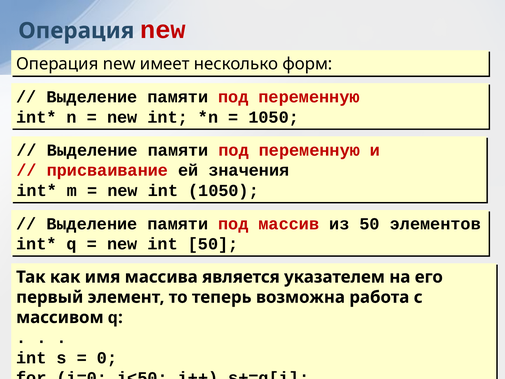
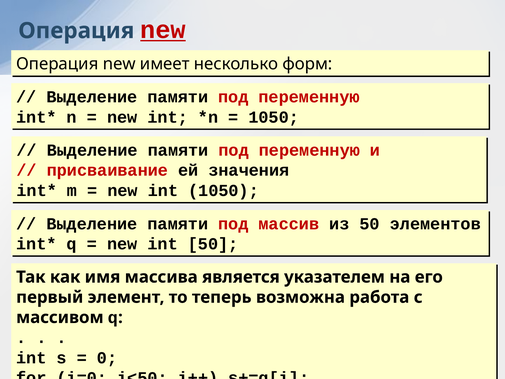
new at (163, 30) underline: none -> present
